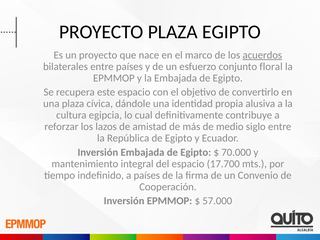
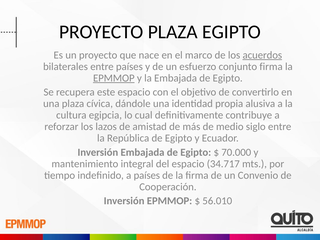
conjunto floral: floral -> firma
EPMMOP at (114, 78) underline: none -> present
17.700: 17.700 -> 34.717
57.000: 57.000 -> 56.010
